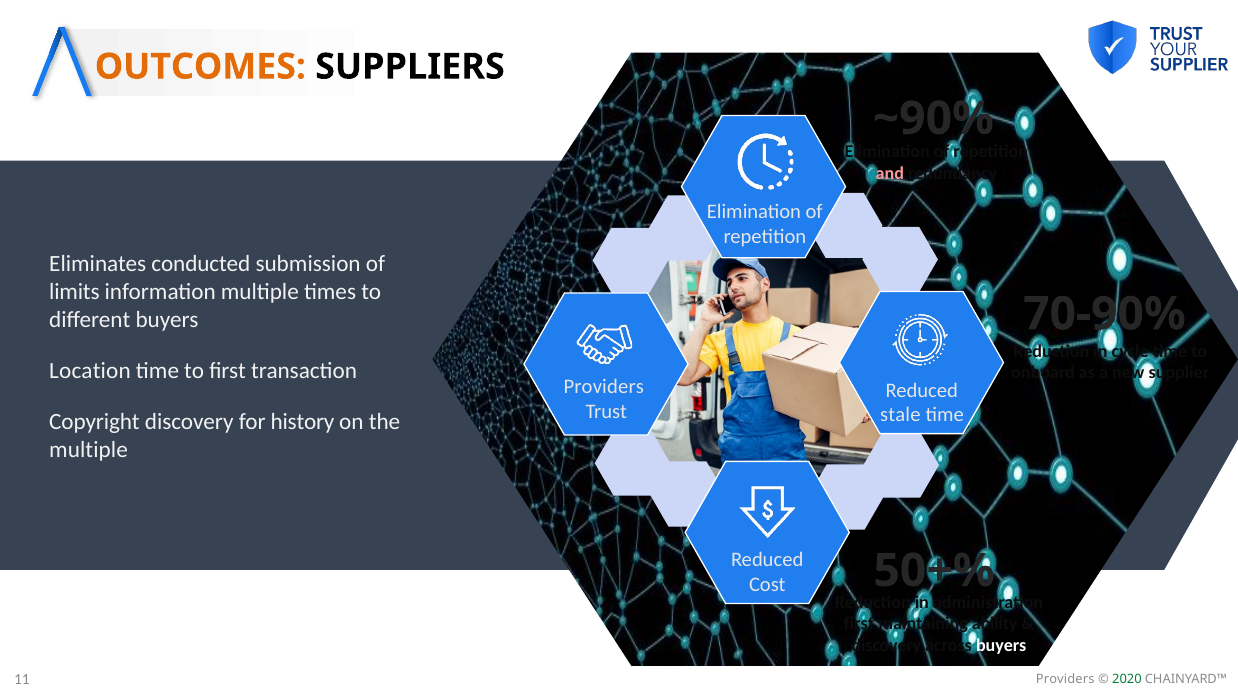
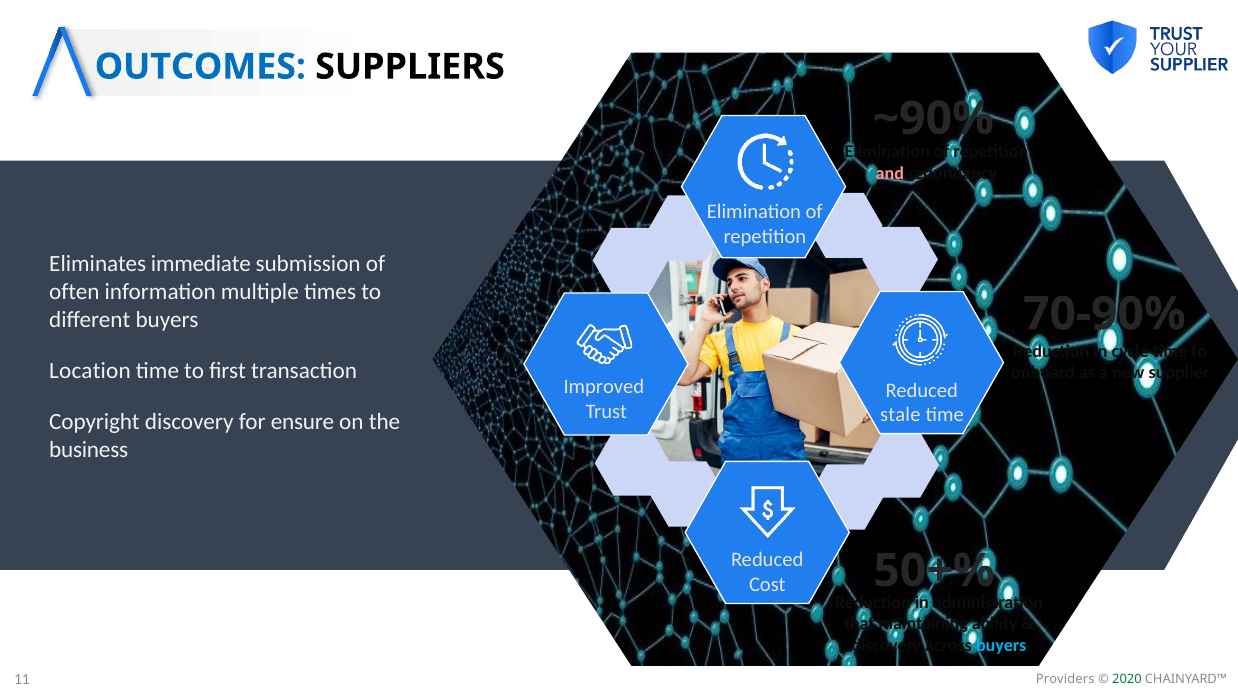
OUTCOMES colour: orange -> blue
conducted: conducted -> immediate
limits: limits -> often
Providers at (604, 387): Providers -> Improved
history: history -> ensure
multiple at (89, 450): multiple -> business
first at (859, 623): first -> that
buyers at (1001, 645) colour: white -> light blue
